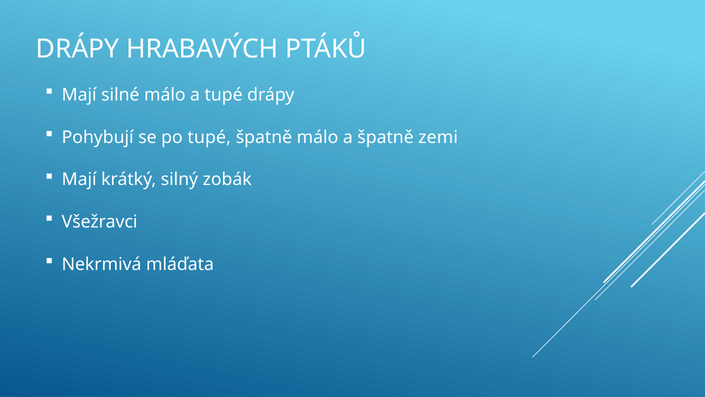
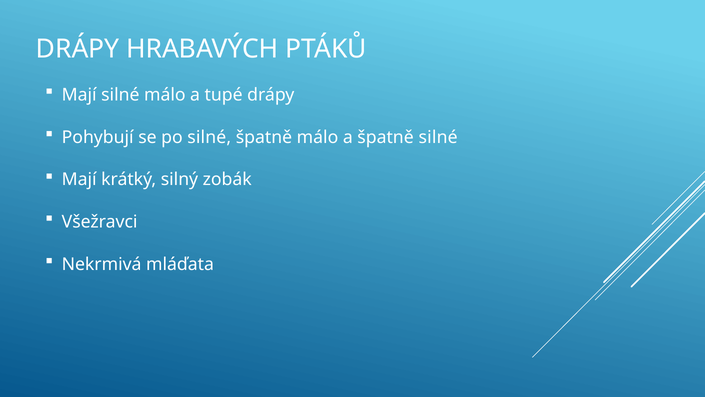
po tupé: tupé -> silné
špatně zemi: zemi -> silné
